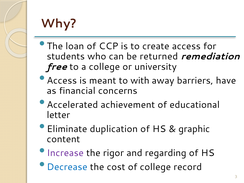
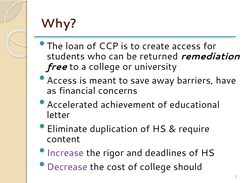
with: with -> save
graphic: graphic -> require
regarding: regarding -> deadlines
Decrease colour: blue -> purple
record: record -> should
